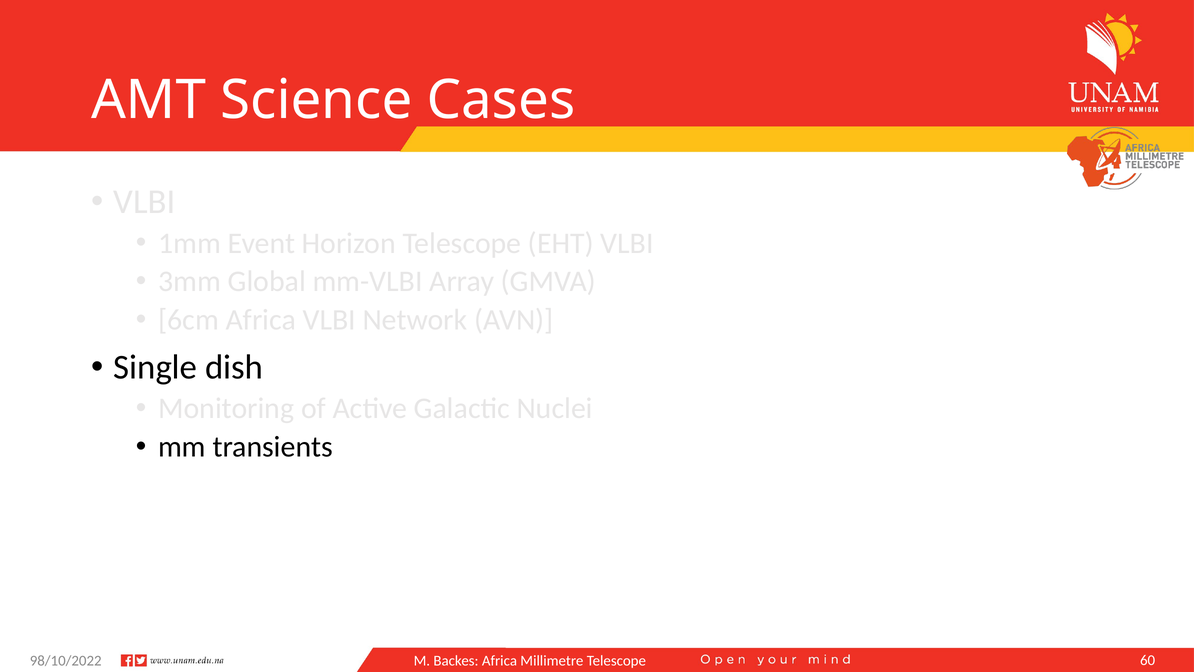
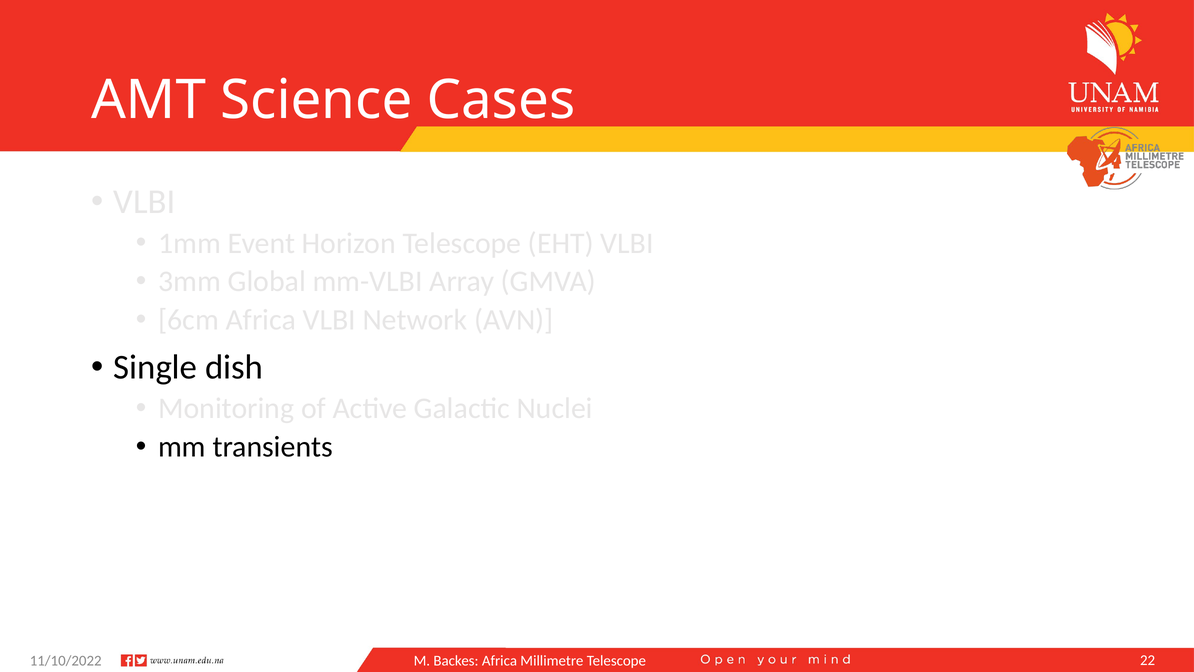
98/10/2022: 98/10/2022 -> 11/10/2022
60: 60 -> 22
